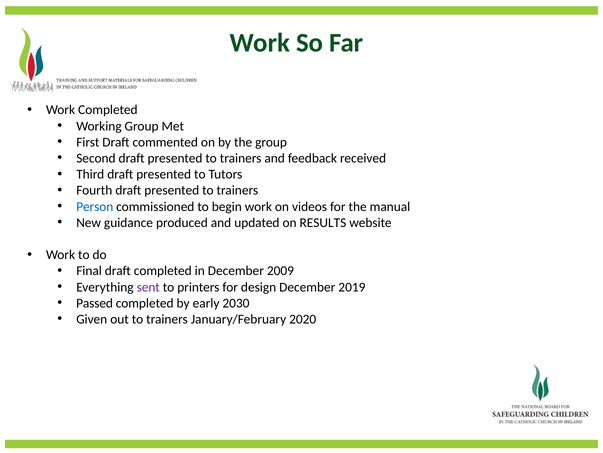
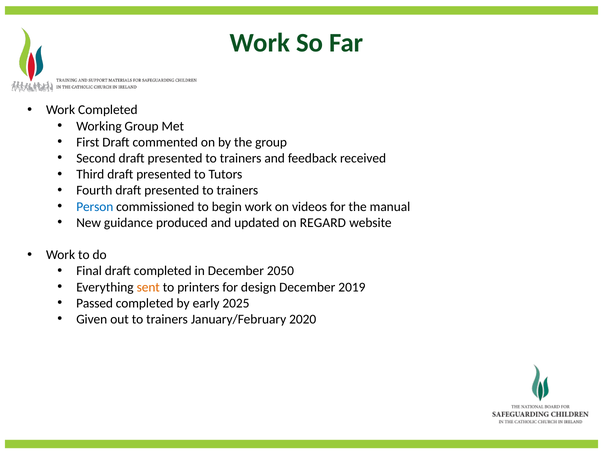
RESULTS: RESULTS -> REGARD
2009: 2009 -> 2050
sent colour: purple -> orange
2030: 2030 -> 2025
